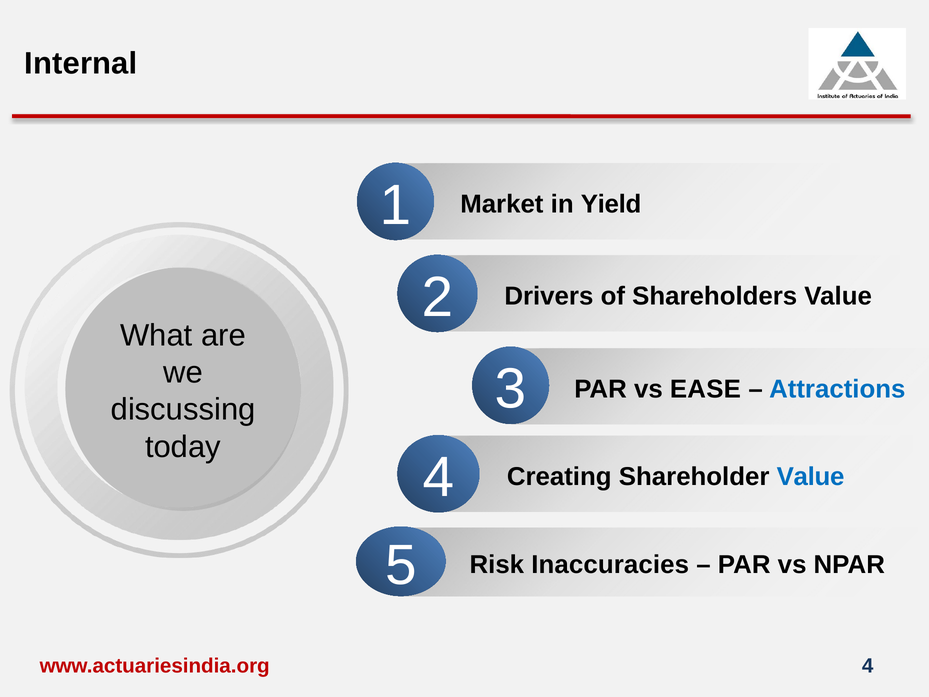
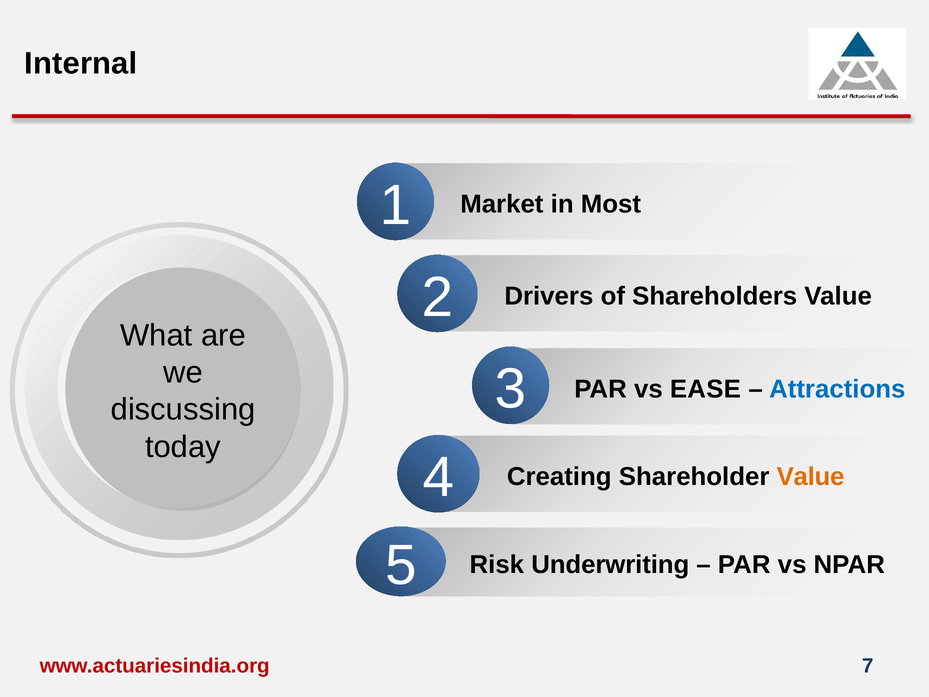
Yield: Yield -> Most
Value at (811, 476) colour: blue -> orange
Inaccuracies: Inaccuracies -> Underwriting
www.actuariesindia.org 4: 4 -> 7
